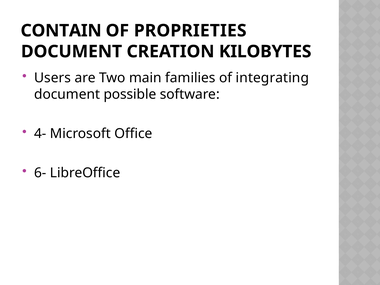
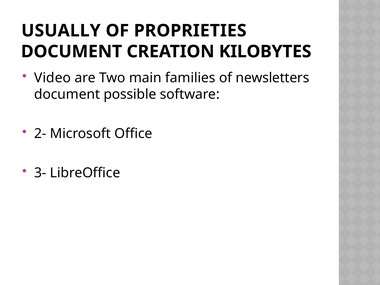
CONTAIN: CONTAIN -> USUALLY
Users: Users -> Video
integrating: integrating -> newsletters
4-: 4- -> 2-
6-: 6- -> 3-
